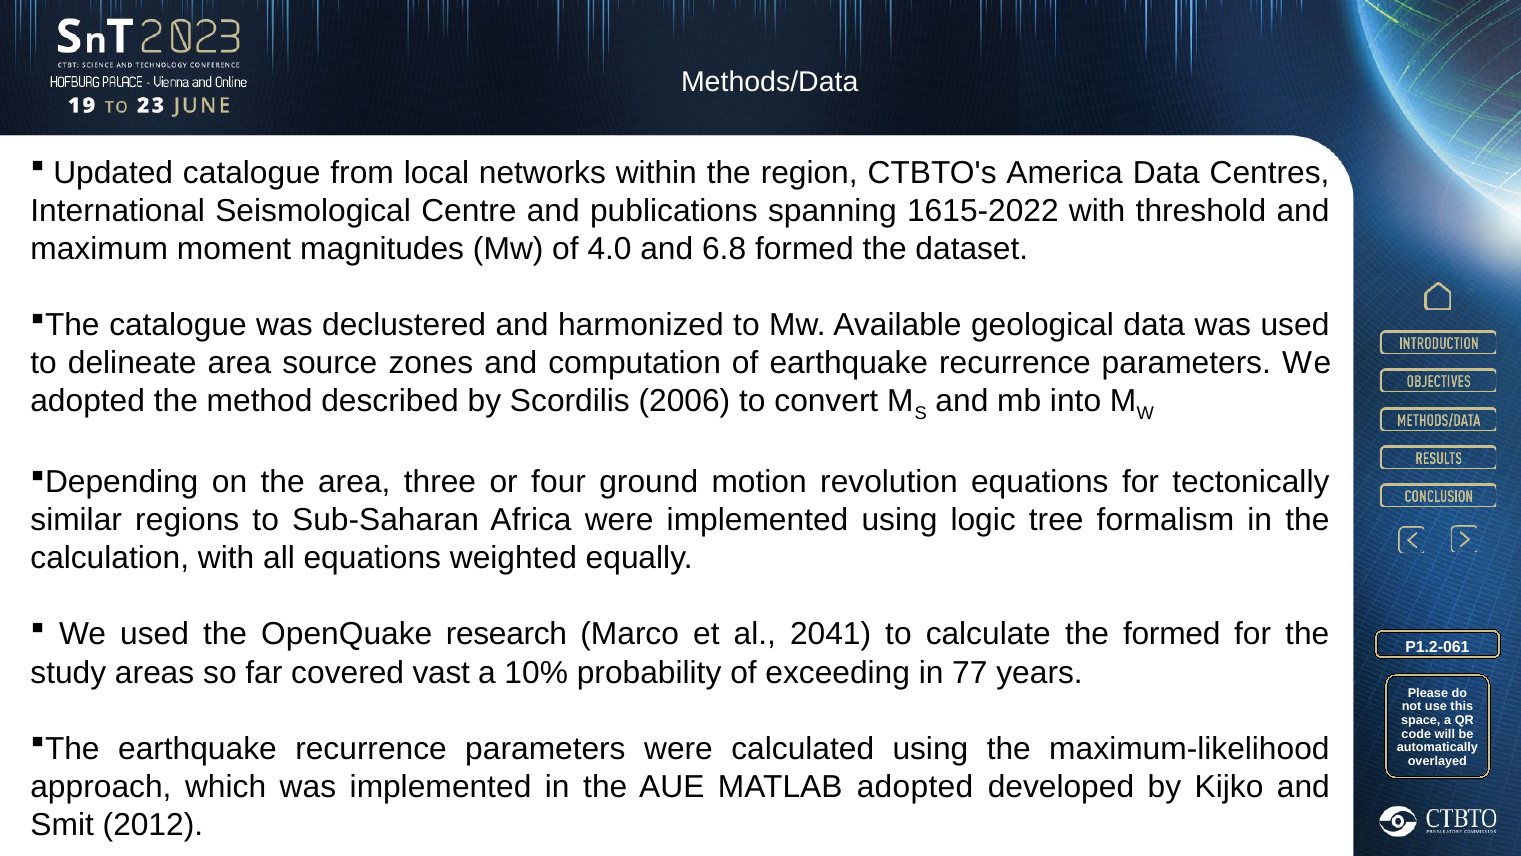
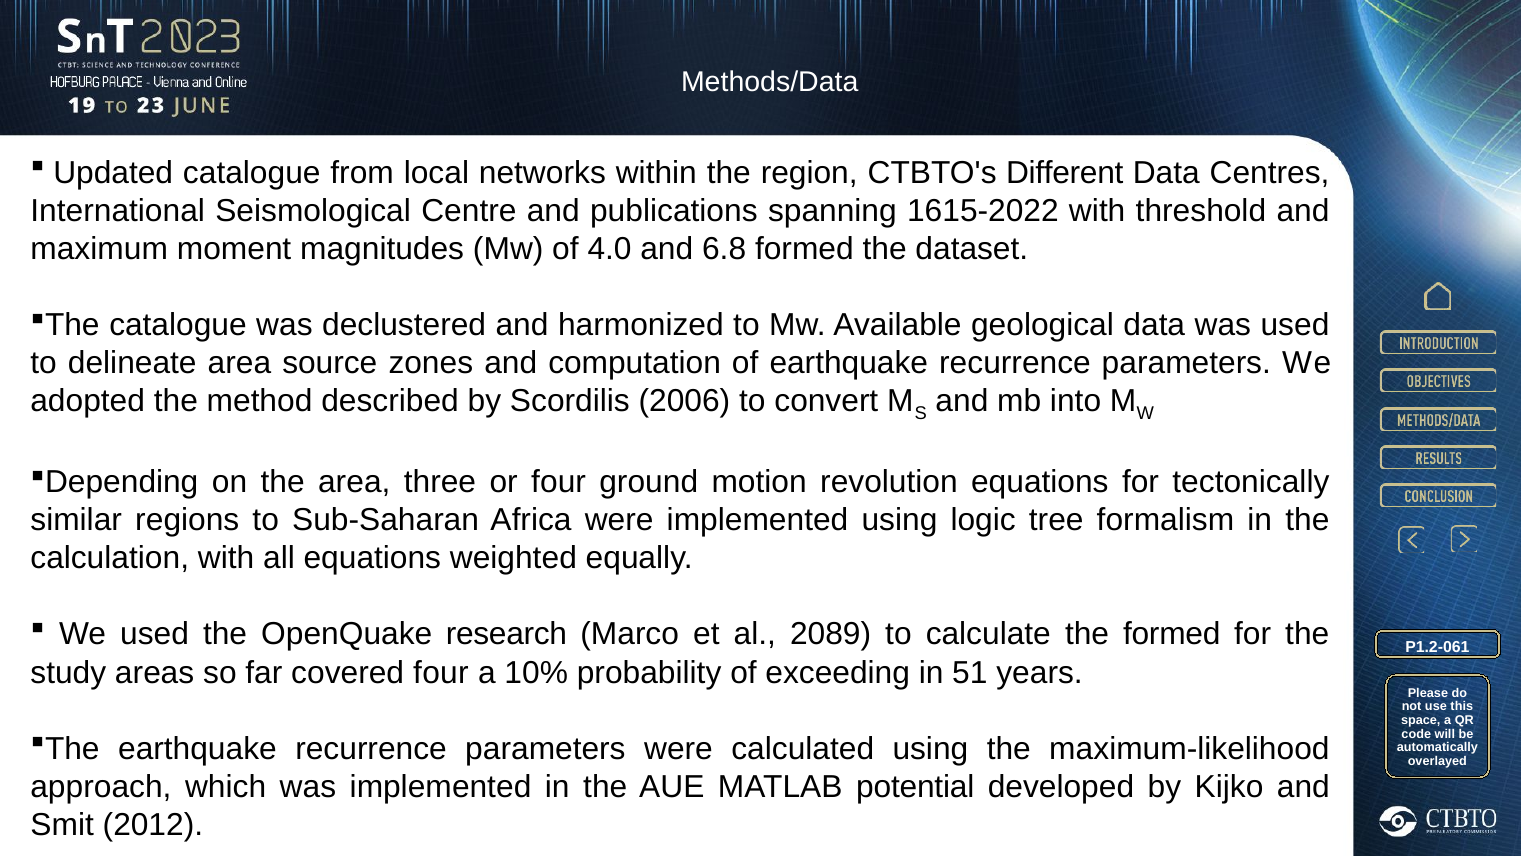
America: America -> Different
2041: 2041 -> 2089
covered vast: vast -> four
77: 77 -> 51
MATLAB adopted: adopted -> potential
